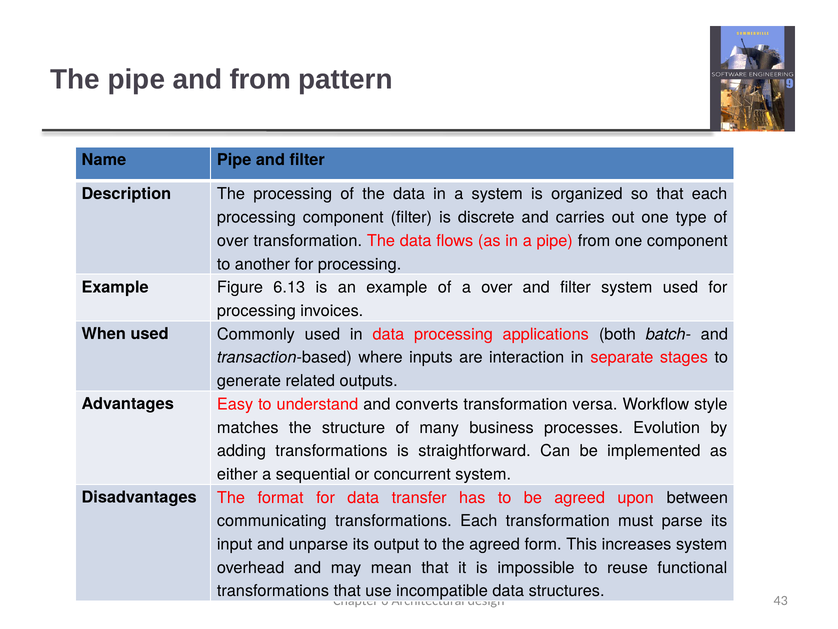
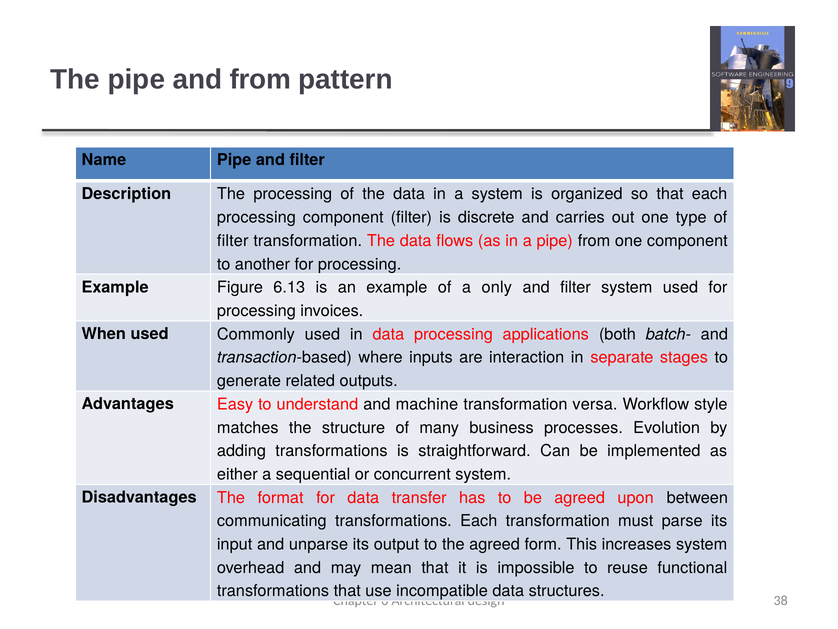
over at (233, 241): over -> filter
a over: over -> only
converts: converts -> machine
43: 43 -> 38
